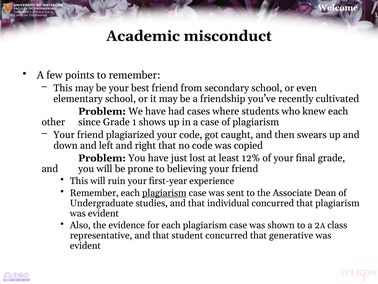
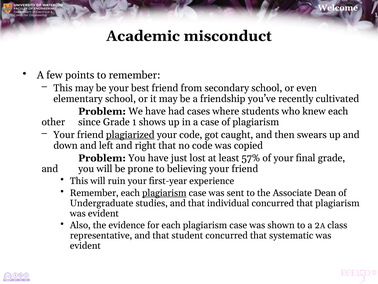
plagiarized underline: none -> present
12%: 12% -> 57%
generative: generative -> systematic
